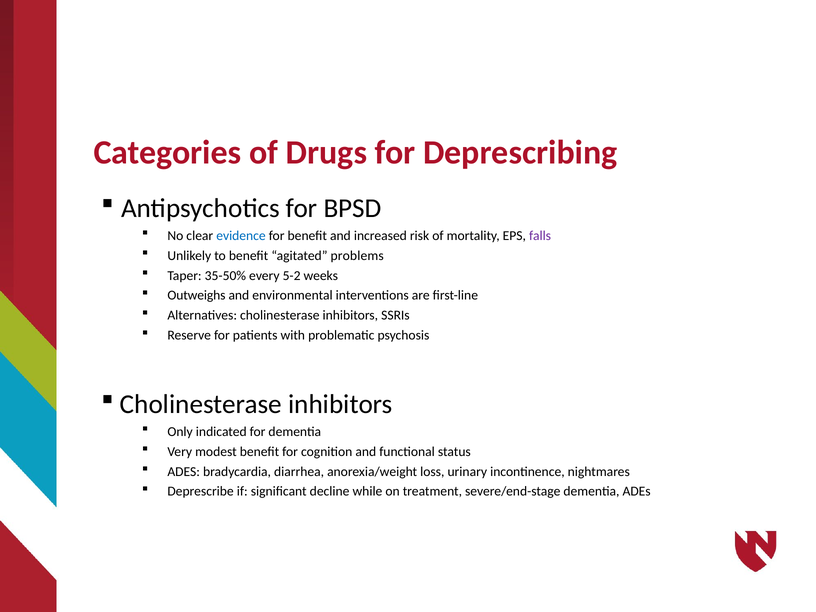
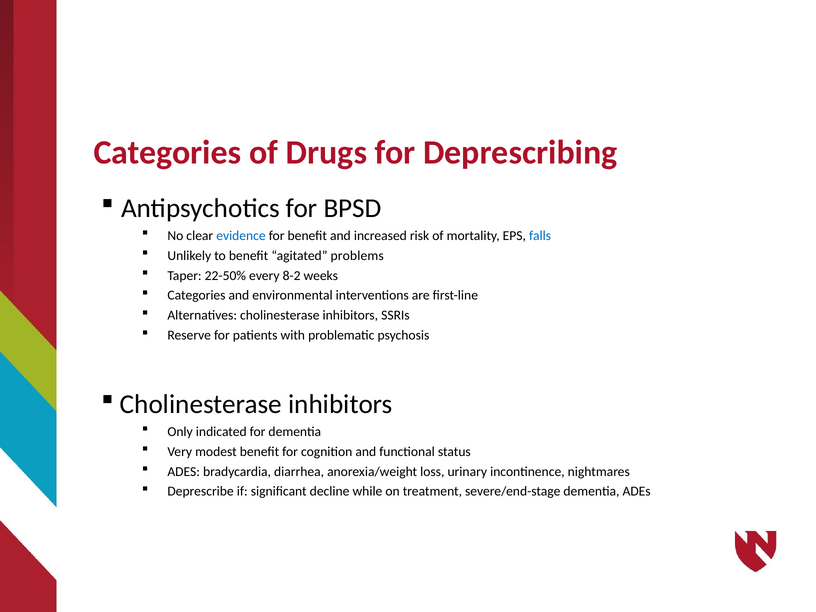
falls colour: purple -> blue
35-50%: 35-50% -> 22-50%
5-2: 5-2 -> 8-2
Outweighs at (196, 296): Outweighs -> Categories
